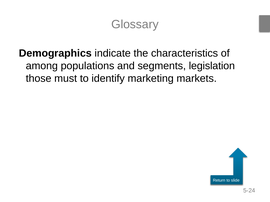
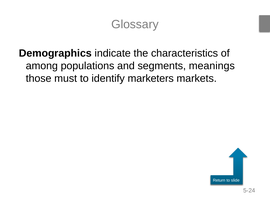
legislation: legislation -> meanings
marketing: marketing -> marketers
